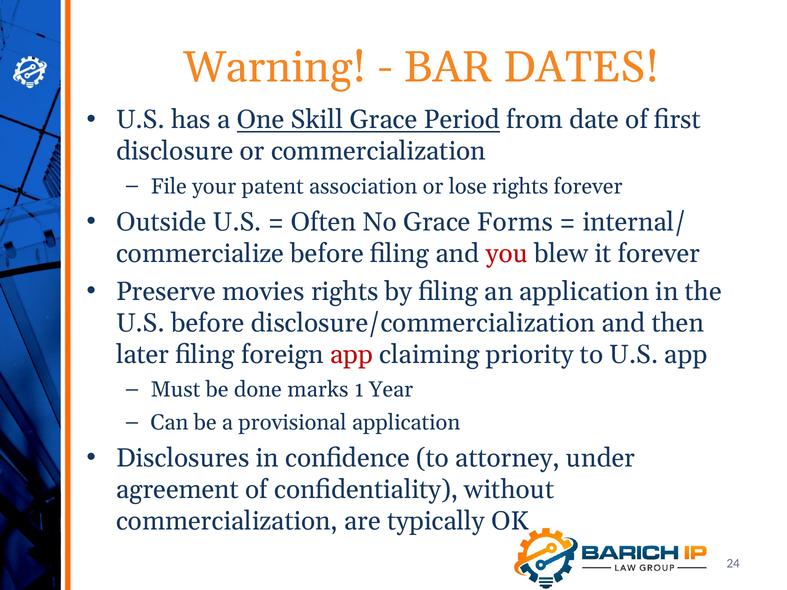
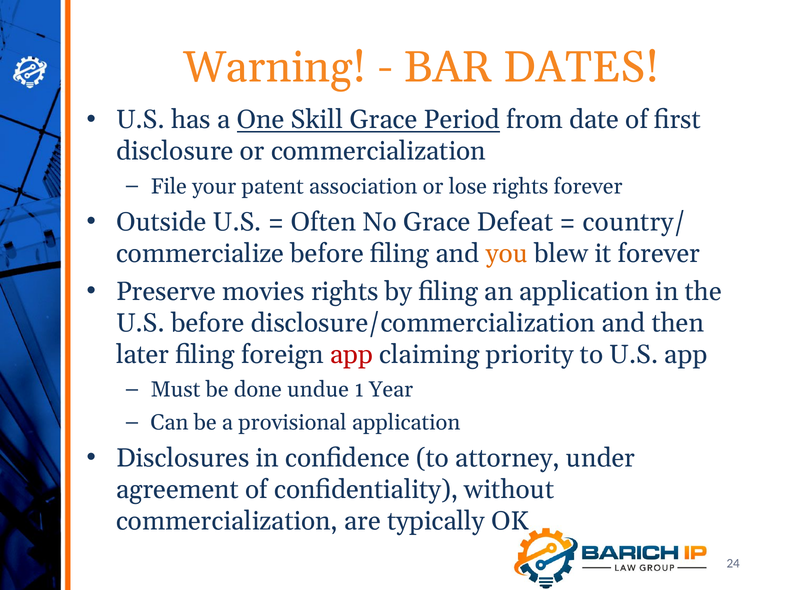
Forms: Forms -> Defeat
internal/: internal/ -> country/
you colour: red -> orange
marks: marks -> undue
